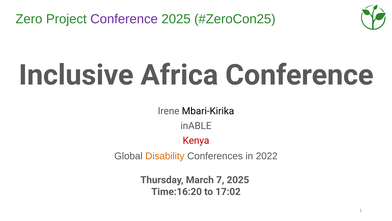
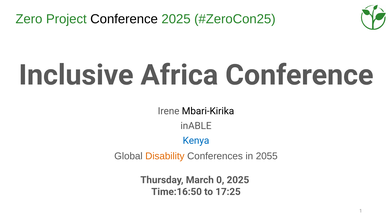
Conference at (124, 19) colour: purple -> black
Kenya colour: red -> blue
2022: 2022 -> 2055
7: 7 -> 0
Time:16:20: Time:16:20 -> Time:16:50
17:02: 17:02 -> 17:25
